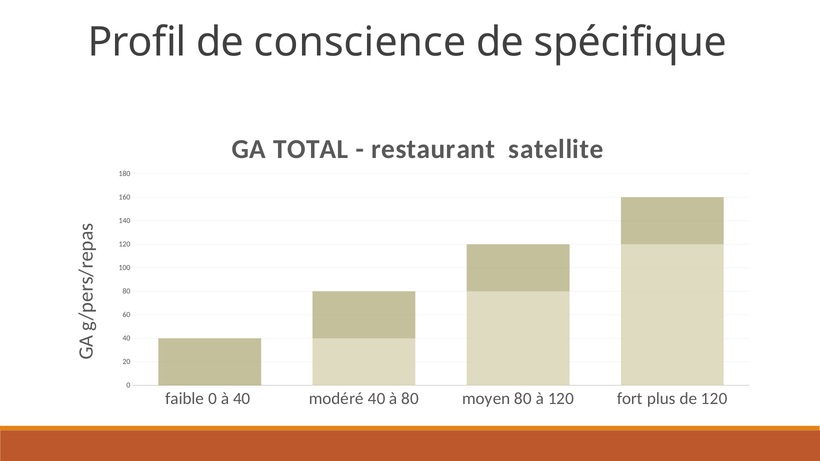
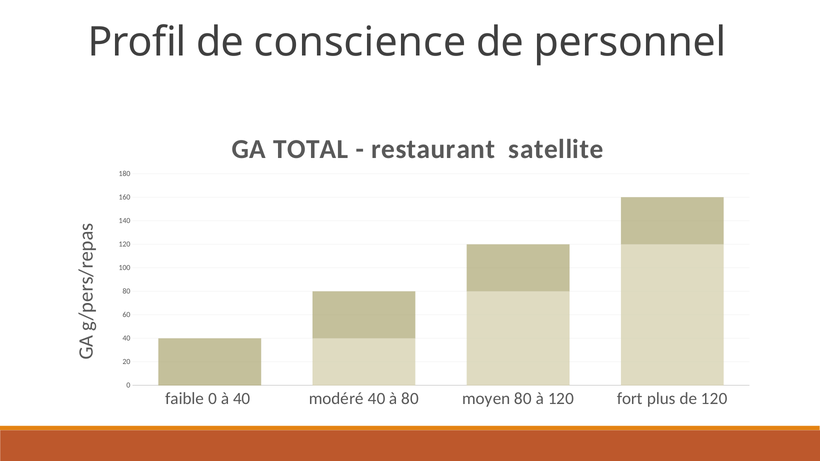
spécifique: spécifique -> personnel
